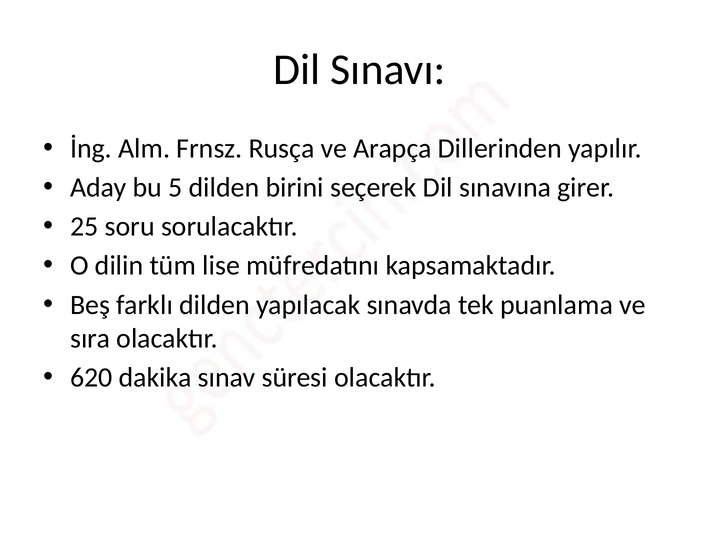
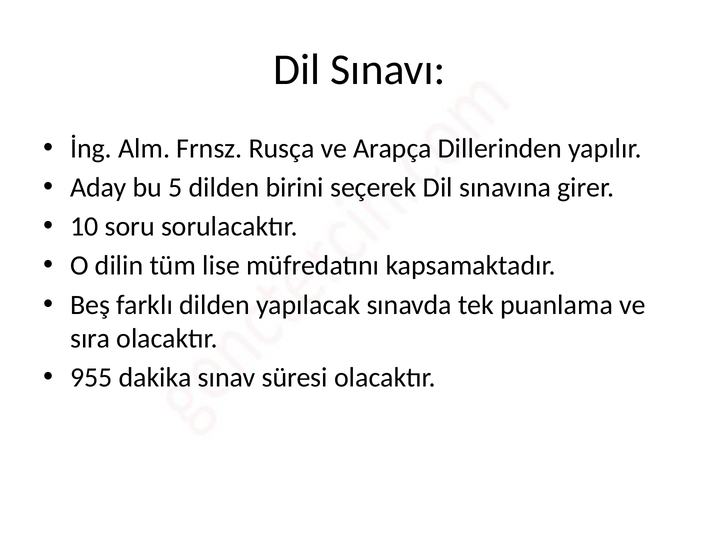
25: 25 -> 10
620: 620 -> 955
